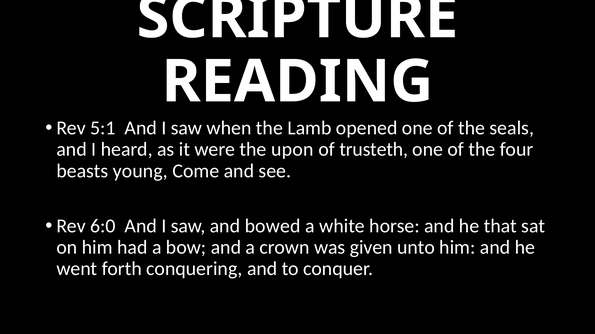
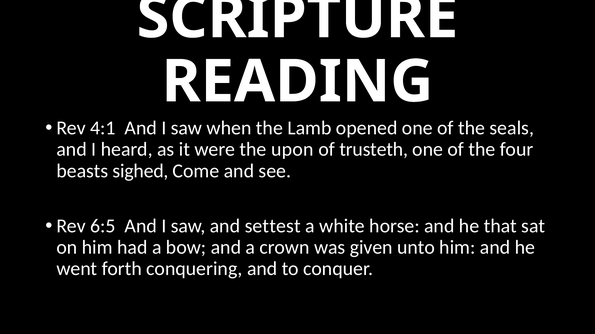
5:1: 5:1 -> 4:1
young: young -> sighed
6:0: 6:0 -> 6:5
bowed: bowed -> settest
